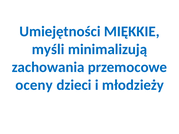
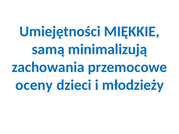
myśli: myśli -> samą
